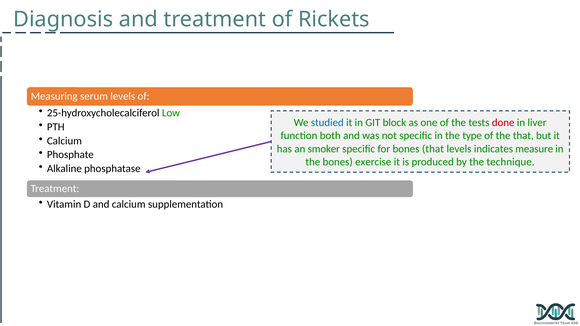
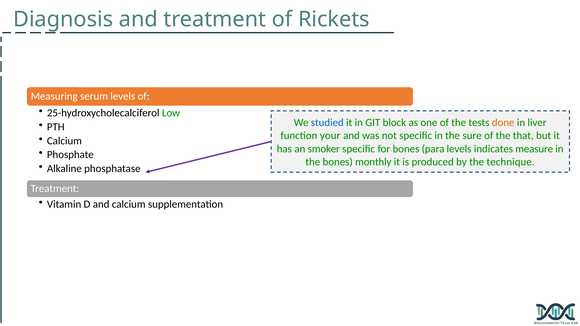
done colour: red -> orange
both: both -> your
type: type -> sure
bones that: that -> para
exercise: exercise -> monthly
